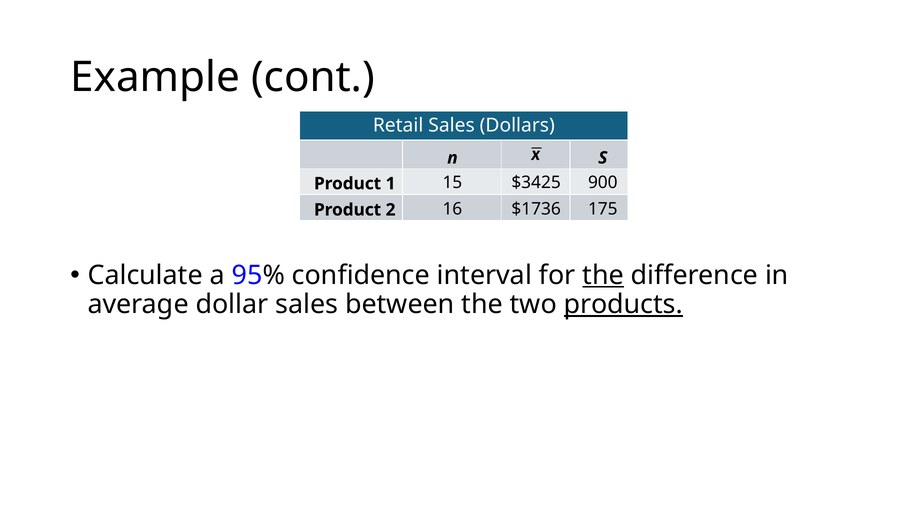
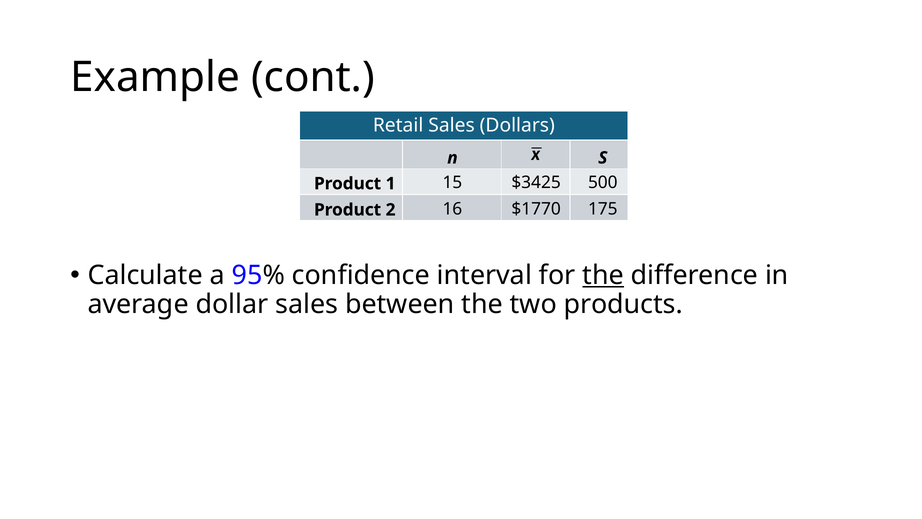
900: 900 -> 500
$1736: $1736 -> $1770
products underline: present -> none
